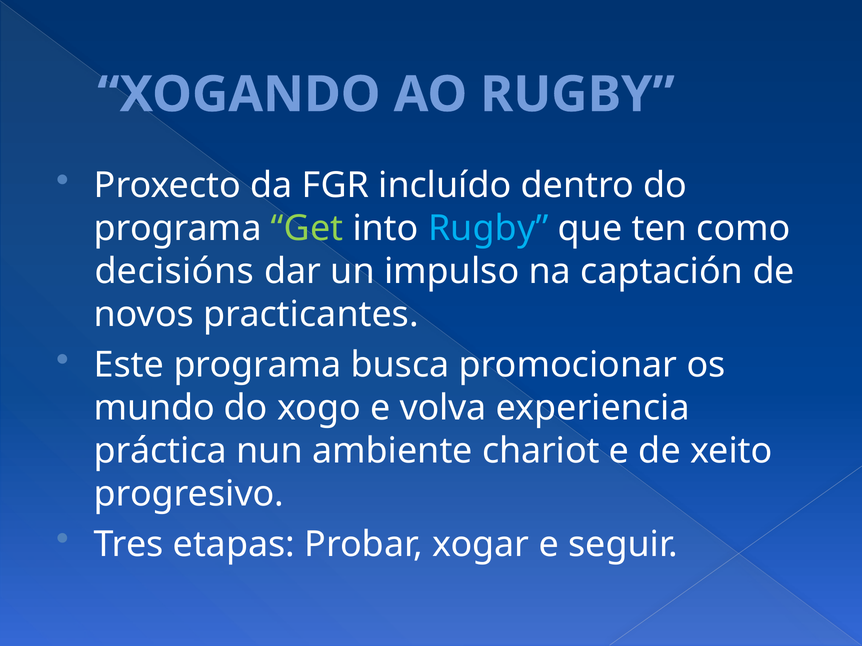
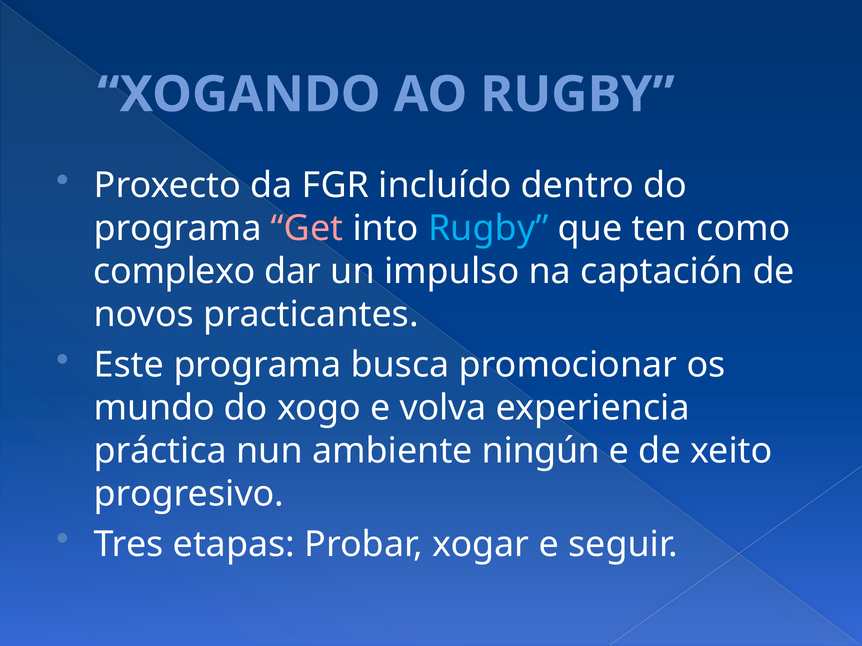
Get colour: light green -> pink
decisións: decisións -> complexo
chariot: chariot -> ningún
